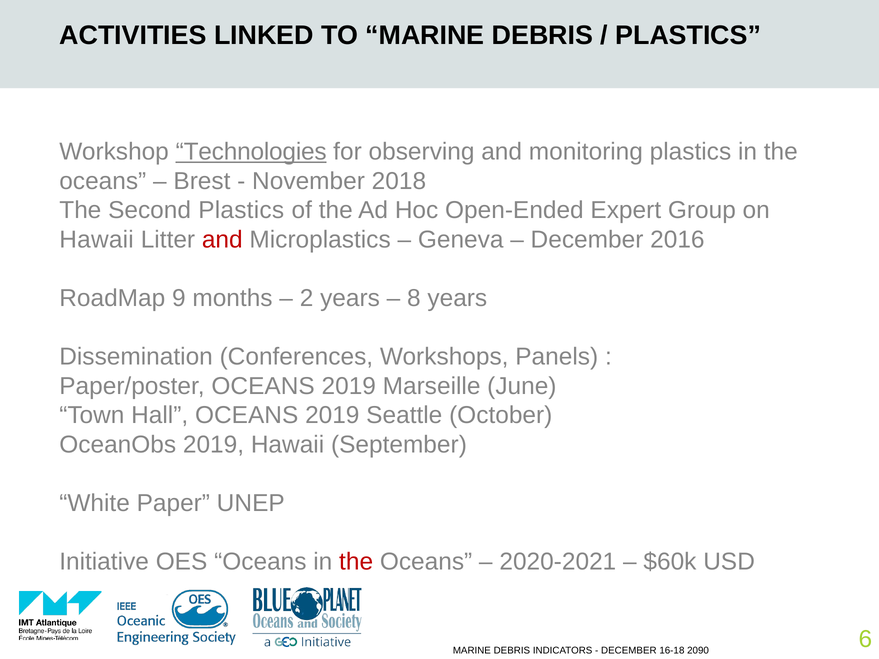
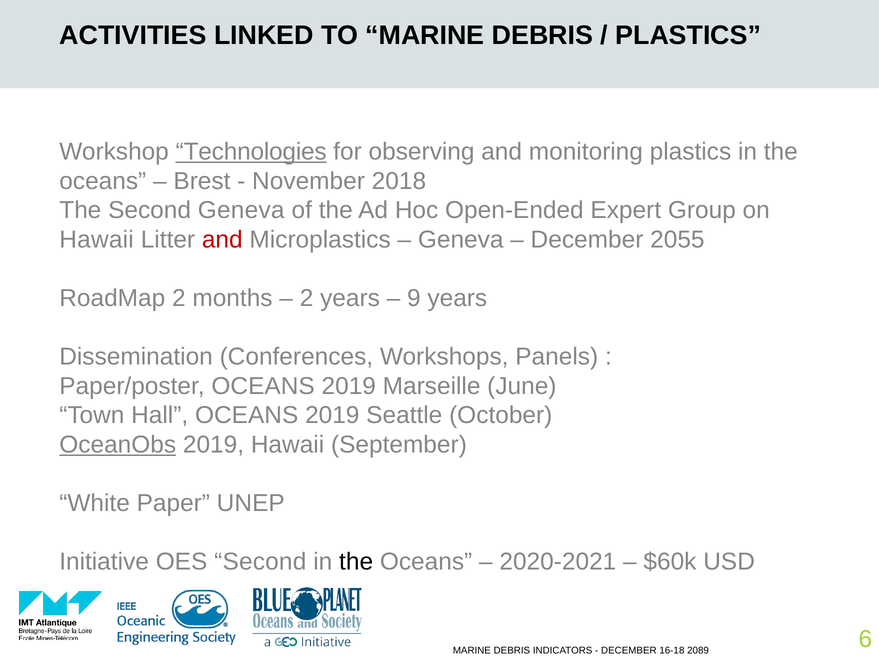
Second Plastics: Plastics -> Geneva
2016: 2016 -> 2055
RoadMap 9: 9 -> 2
8: 8 -> 9
OceanObs underline: none -> present
OES Oceans: Oceans -> Second
the at (356, 562) colour: red -> black
2090: 2090 -> 2089
